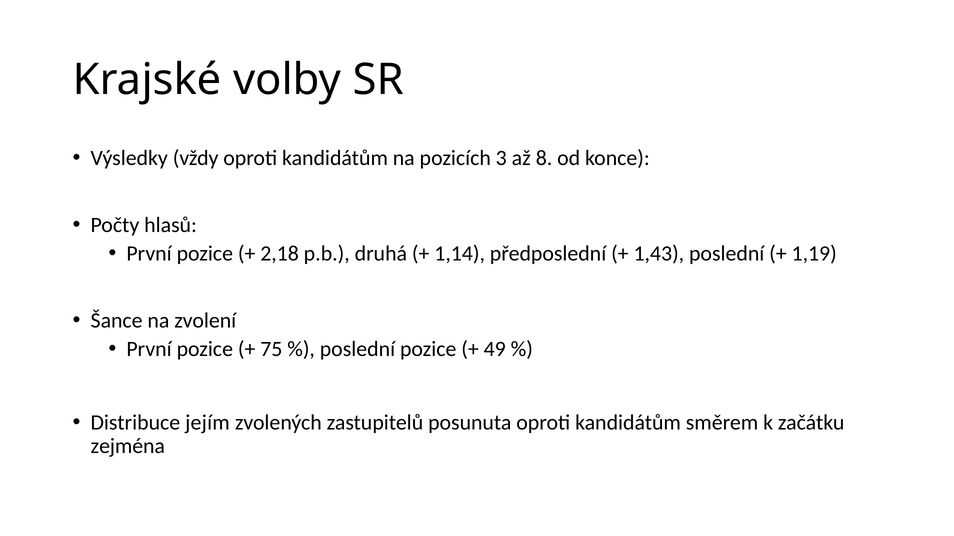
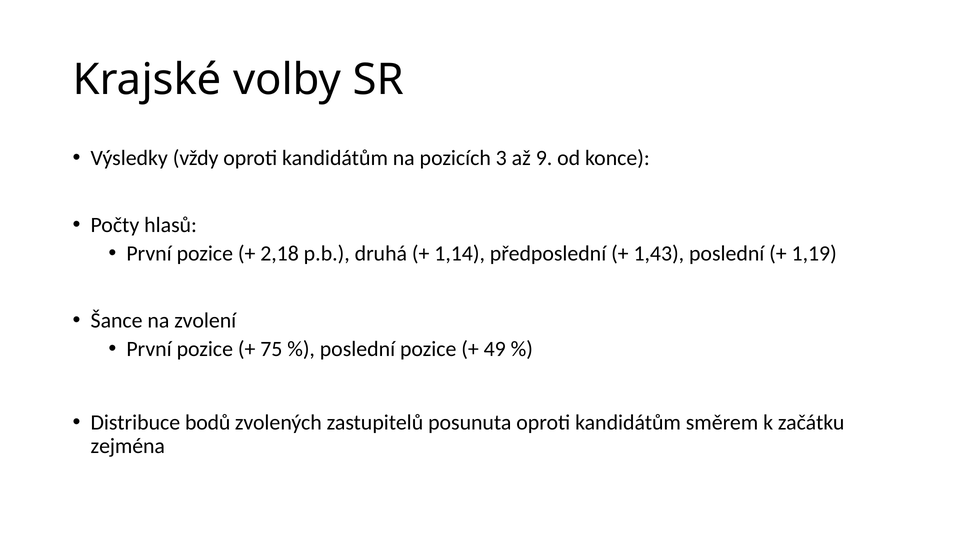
8: 8 -> 9
jejím: jejím -> bodů
